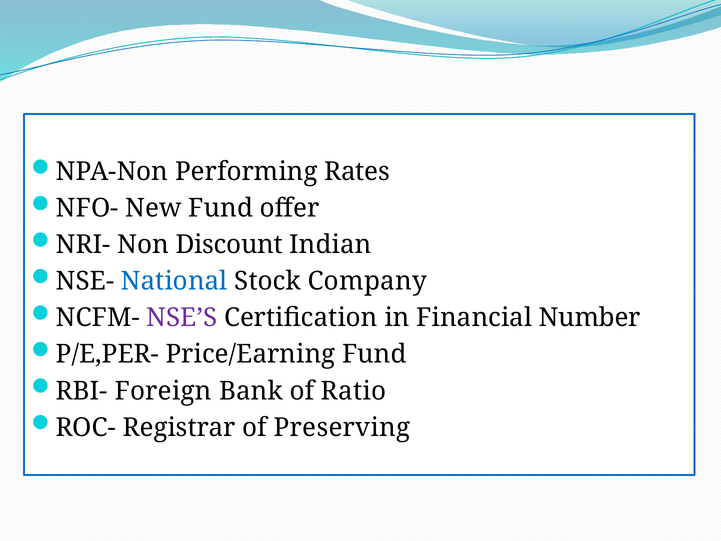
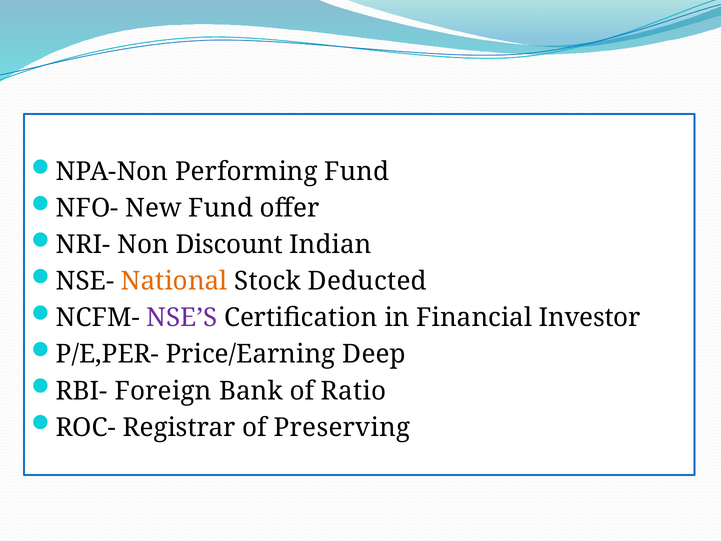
Performing Rates: Rates -> Fund
National colour: blue -> orange
Company: Company -> Deducted
Number: Number -> Investor
Price/Earning Fund: Fund -> Deep
